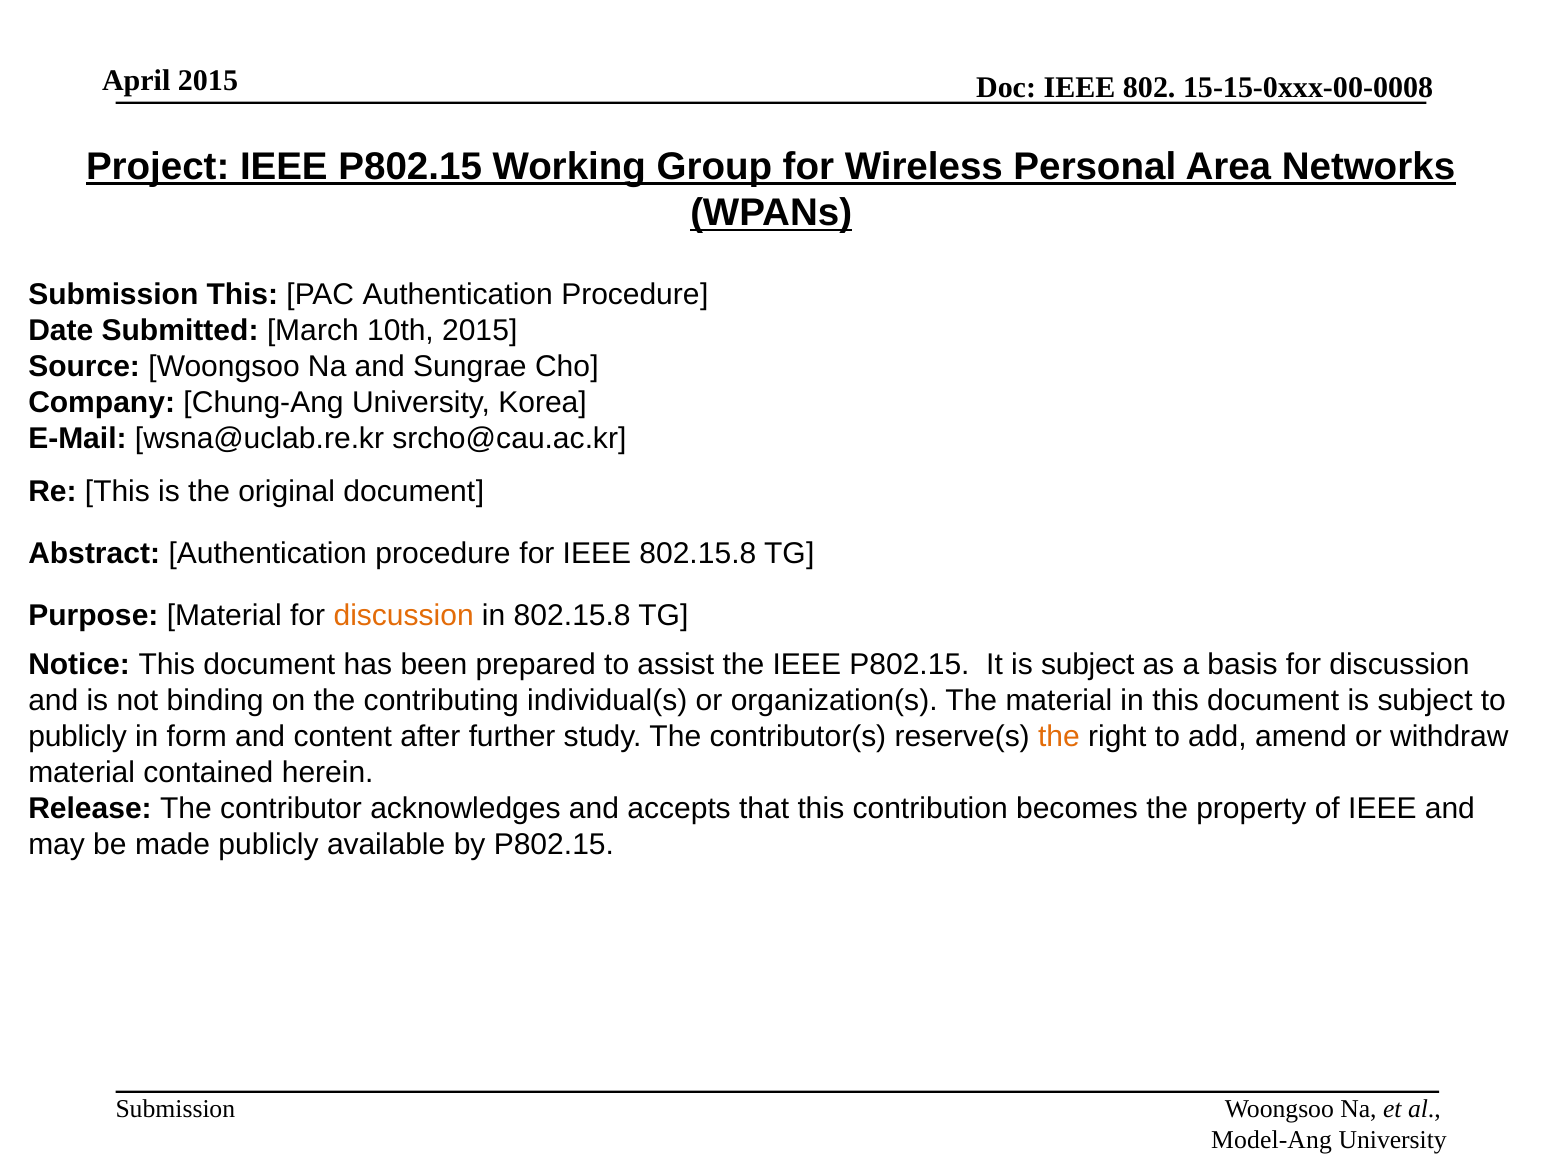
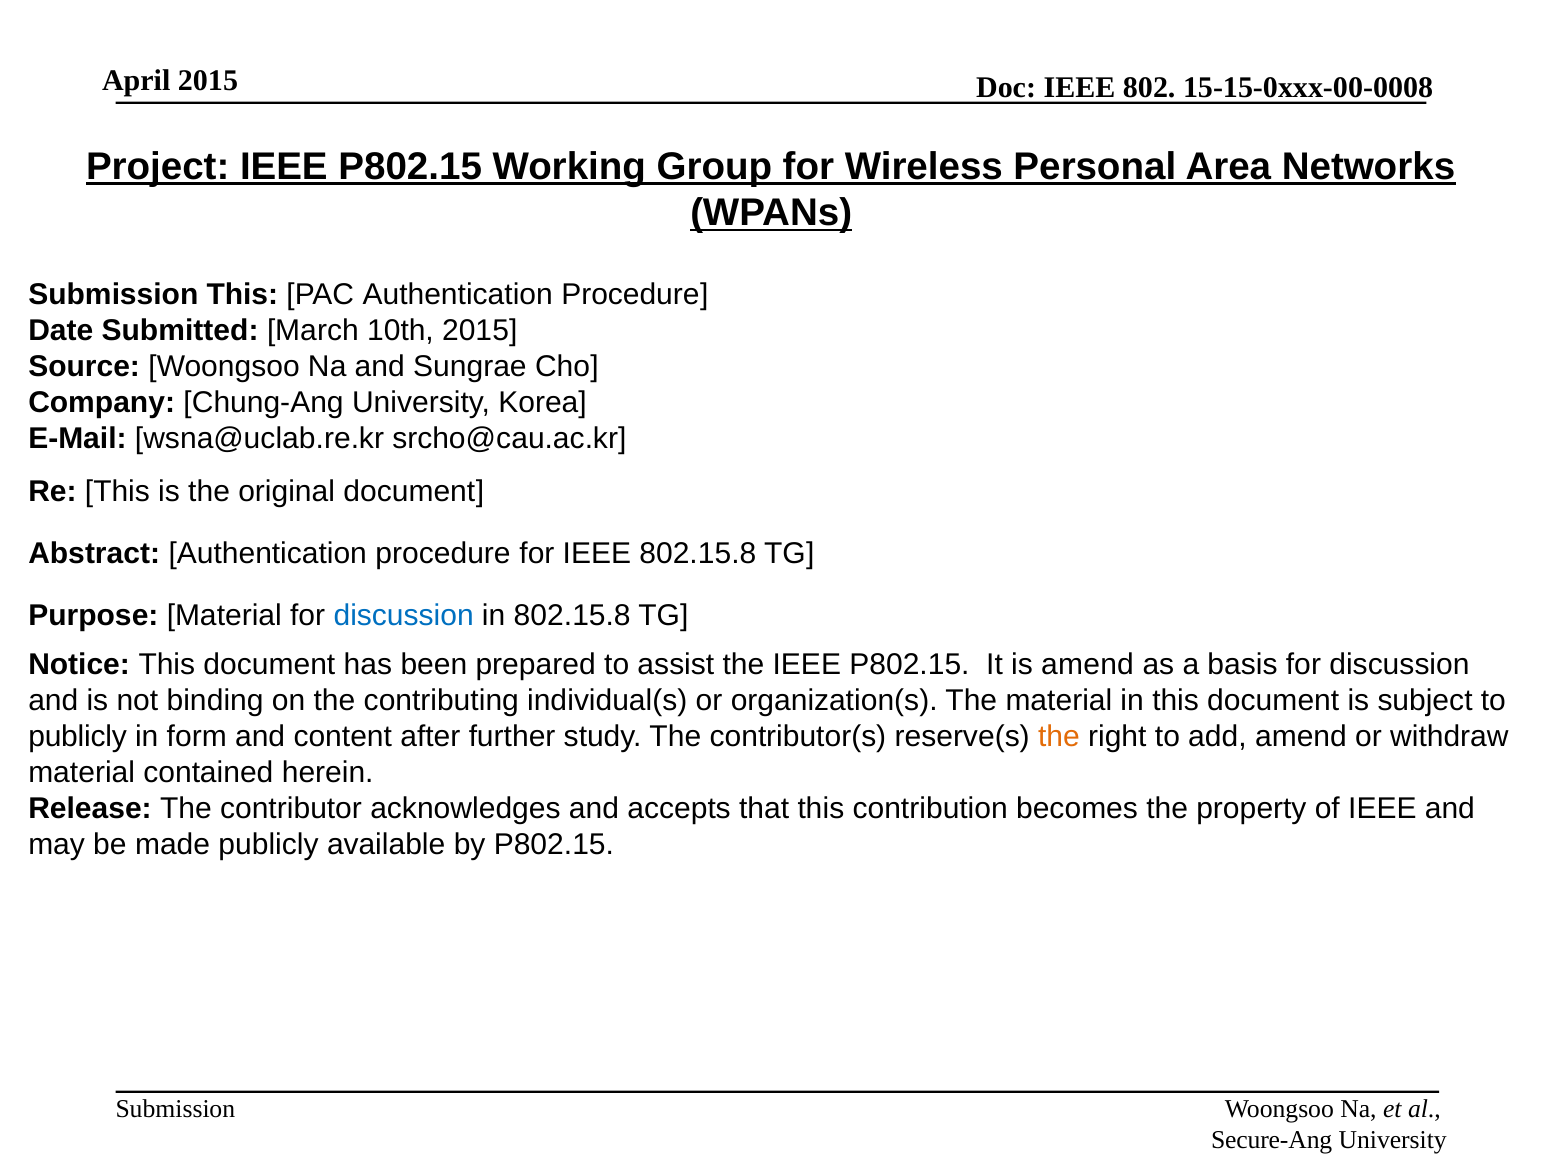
discussion at (404, 616) colour: orange -> blue
It is subject: subject -> amend
Model-Ang: Model-Ang -> Secure-Ang
